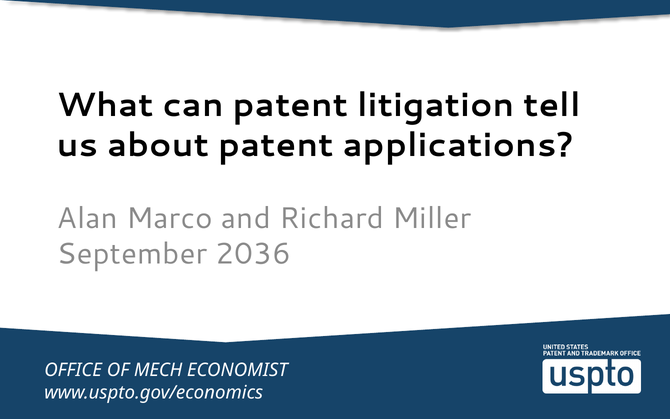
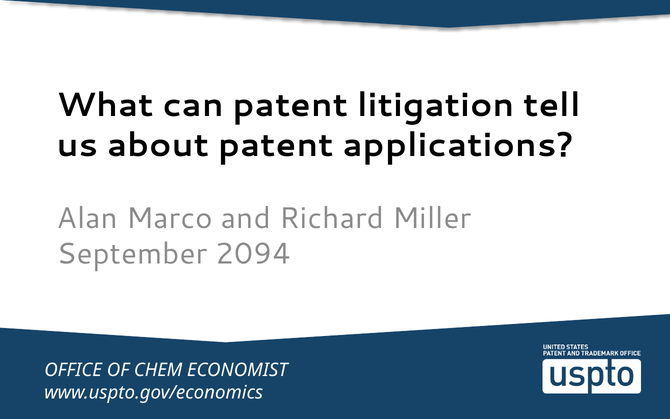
2036: 2036 -> 2094
MECH: MECH -> CHEM
